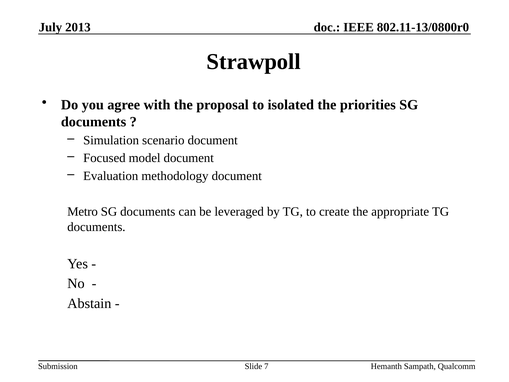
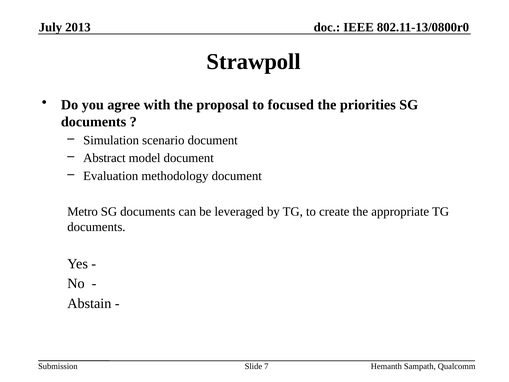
isolated: isolated -> focused
Focused: Focused -> Abstract
